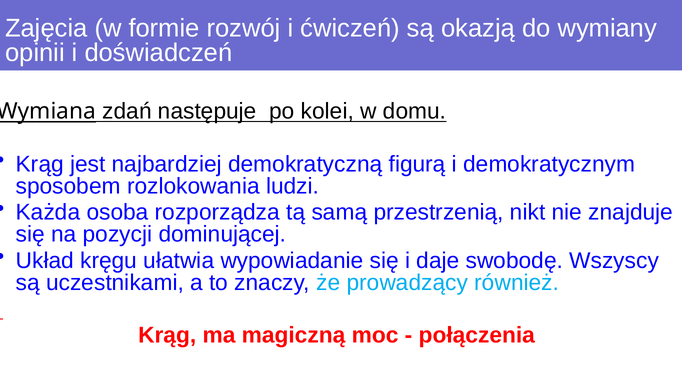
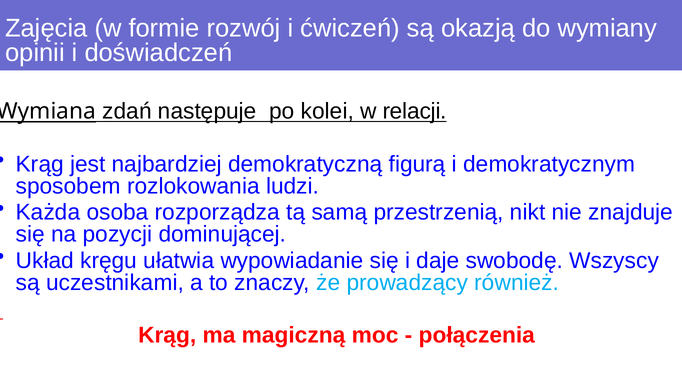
domu: domu -> relacji
